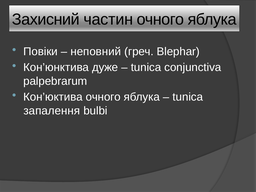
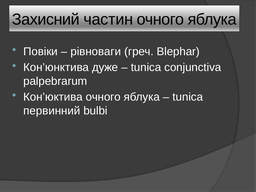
неповний: неповний -> рівноваги
запалення: запалення -> первинний
